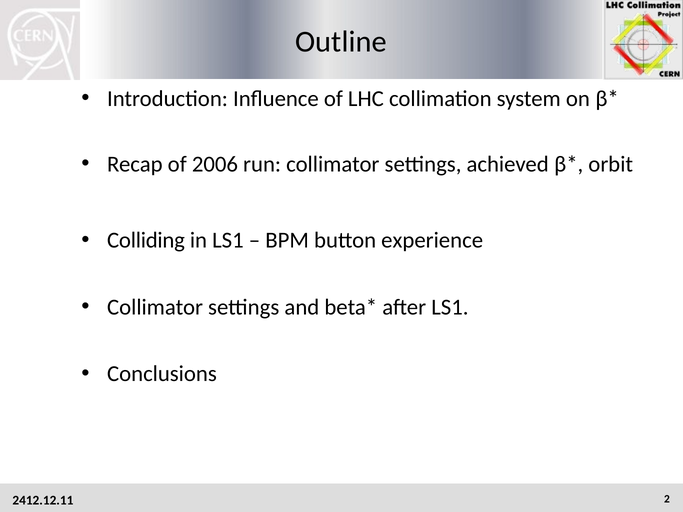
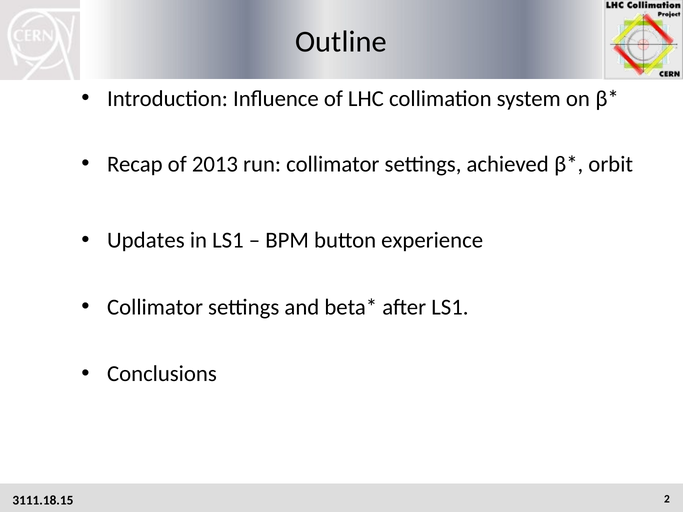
2006: 2006 -> 2013
Colliding: Colliding -> Updates
2412.12.11: 2412.12.11 -> 3111.18.15
